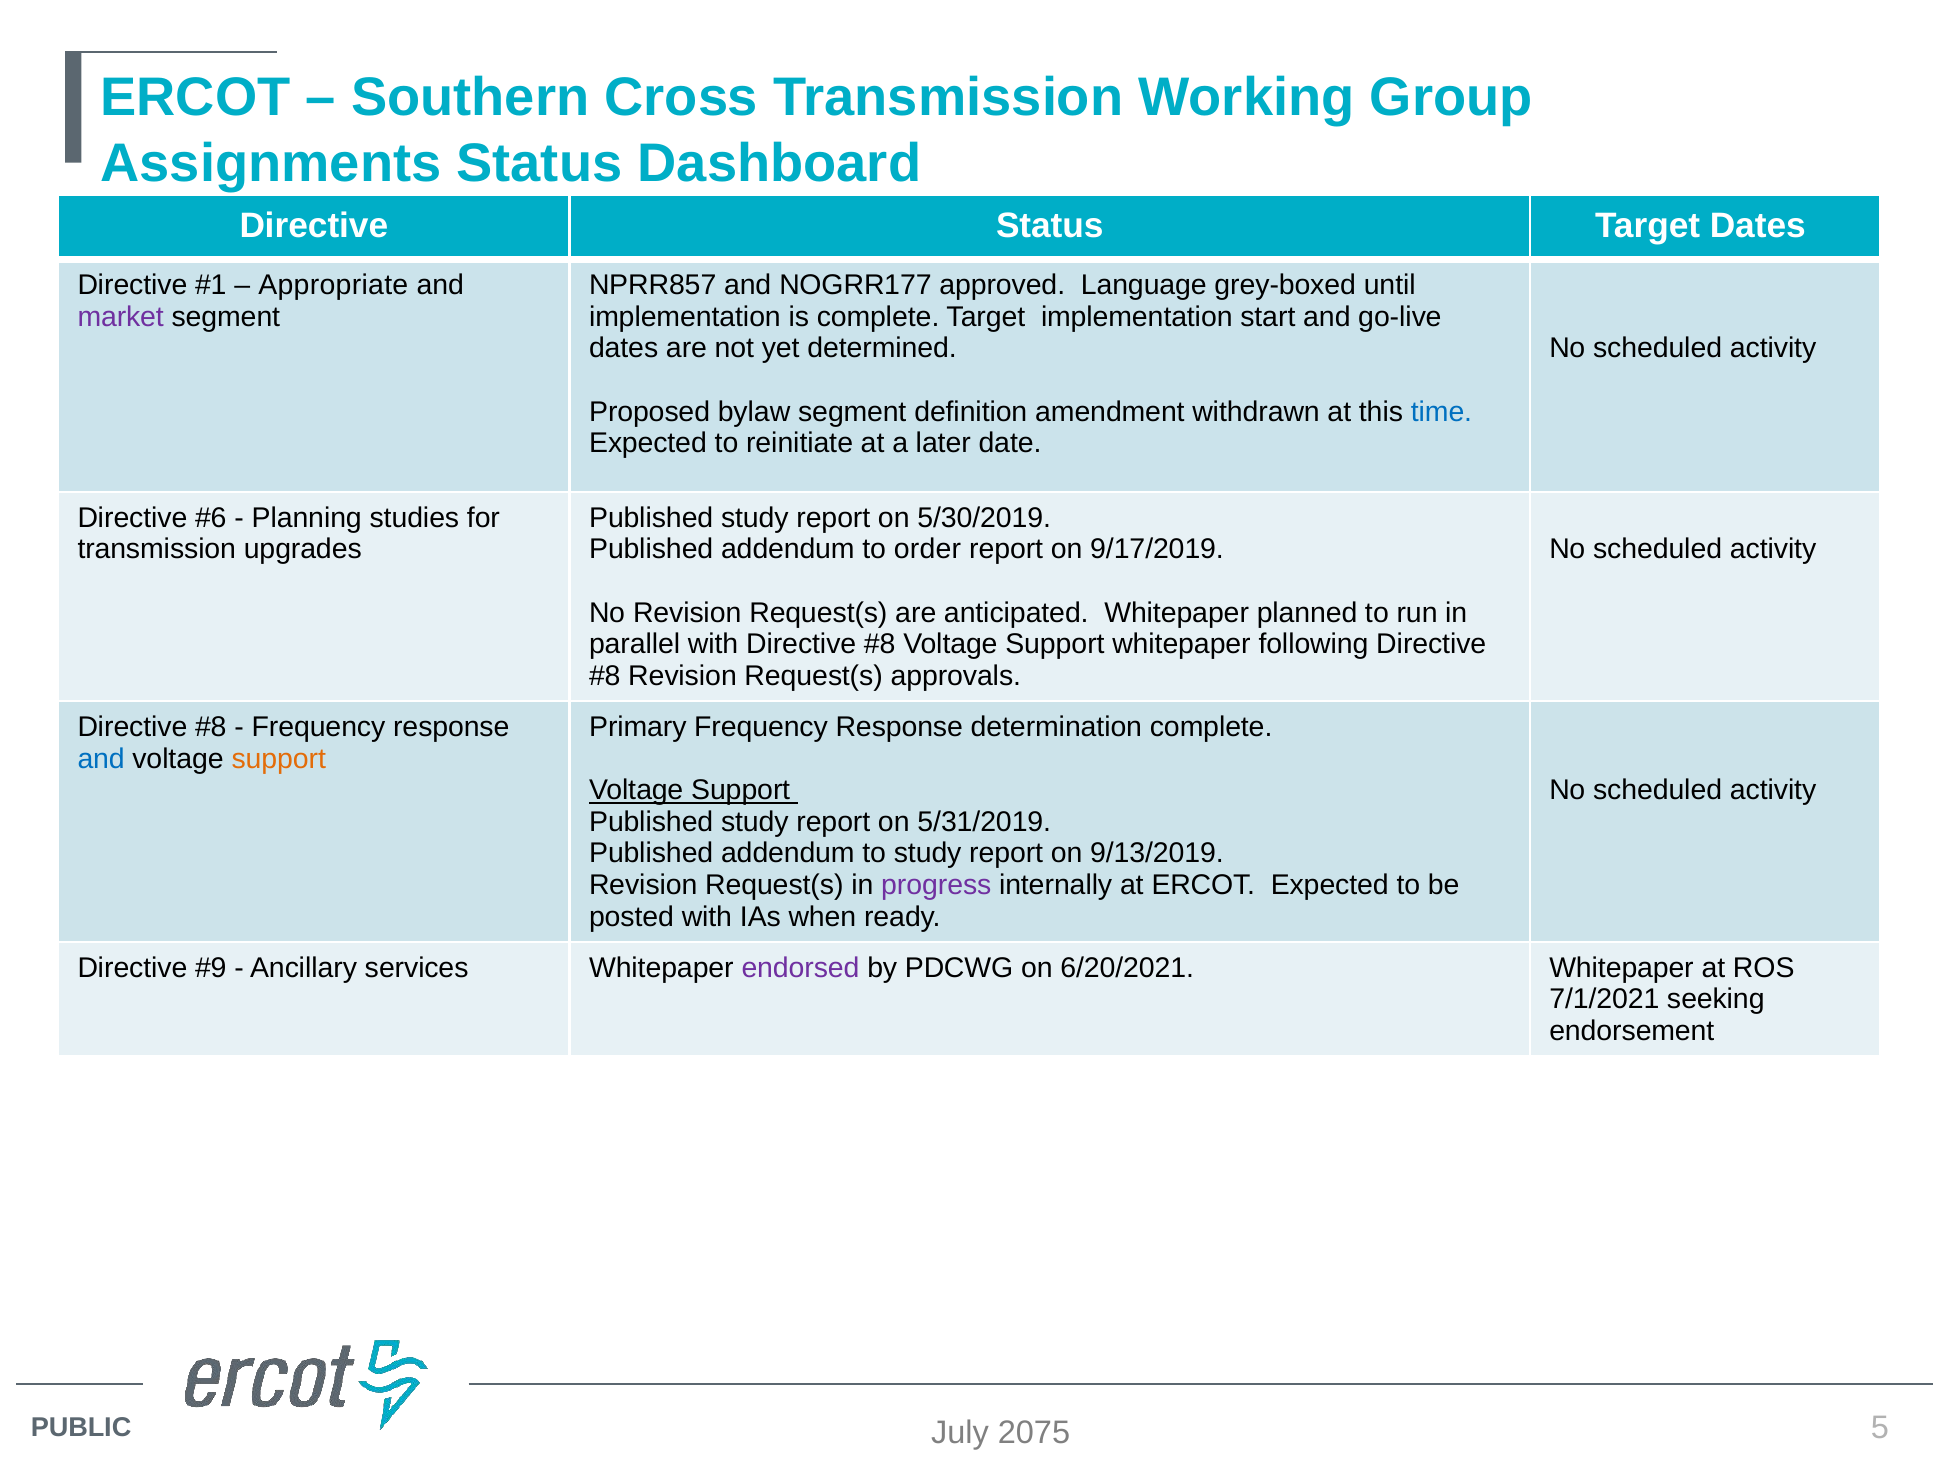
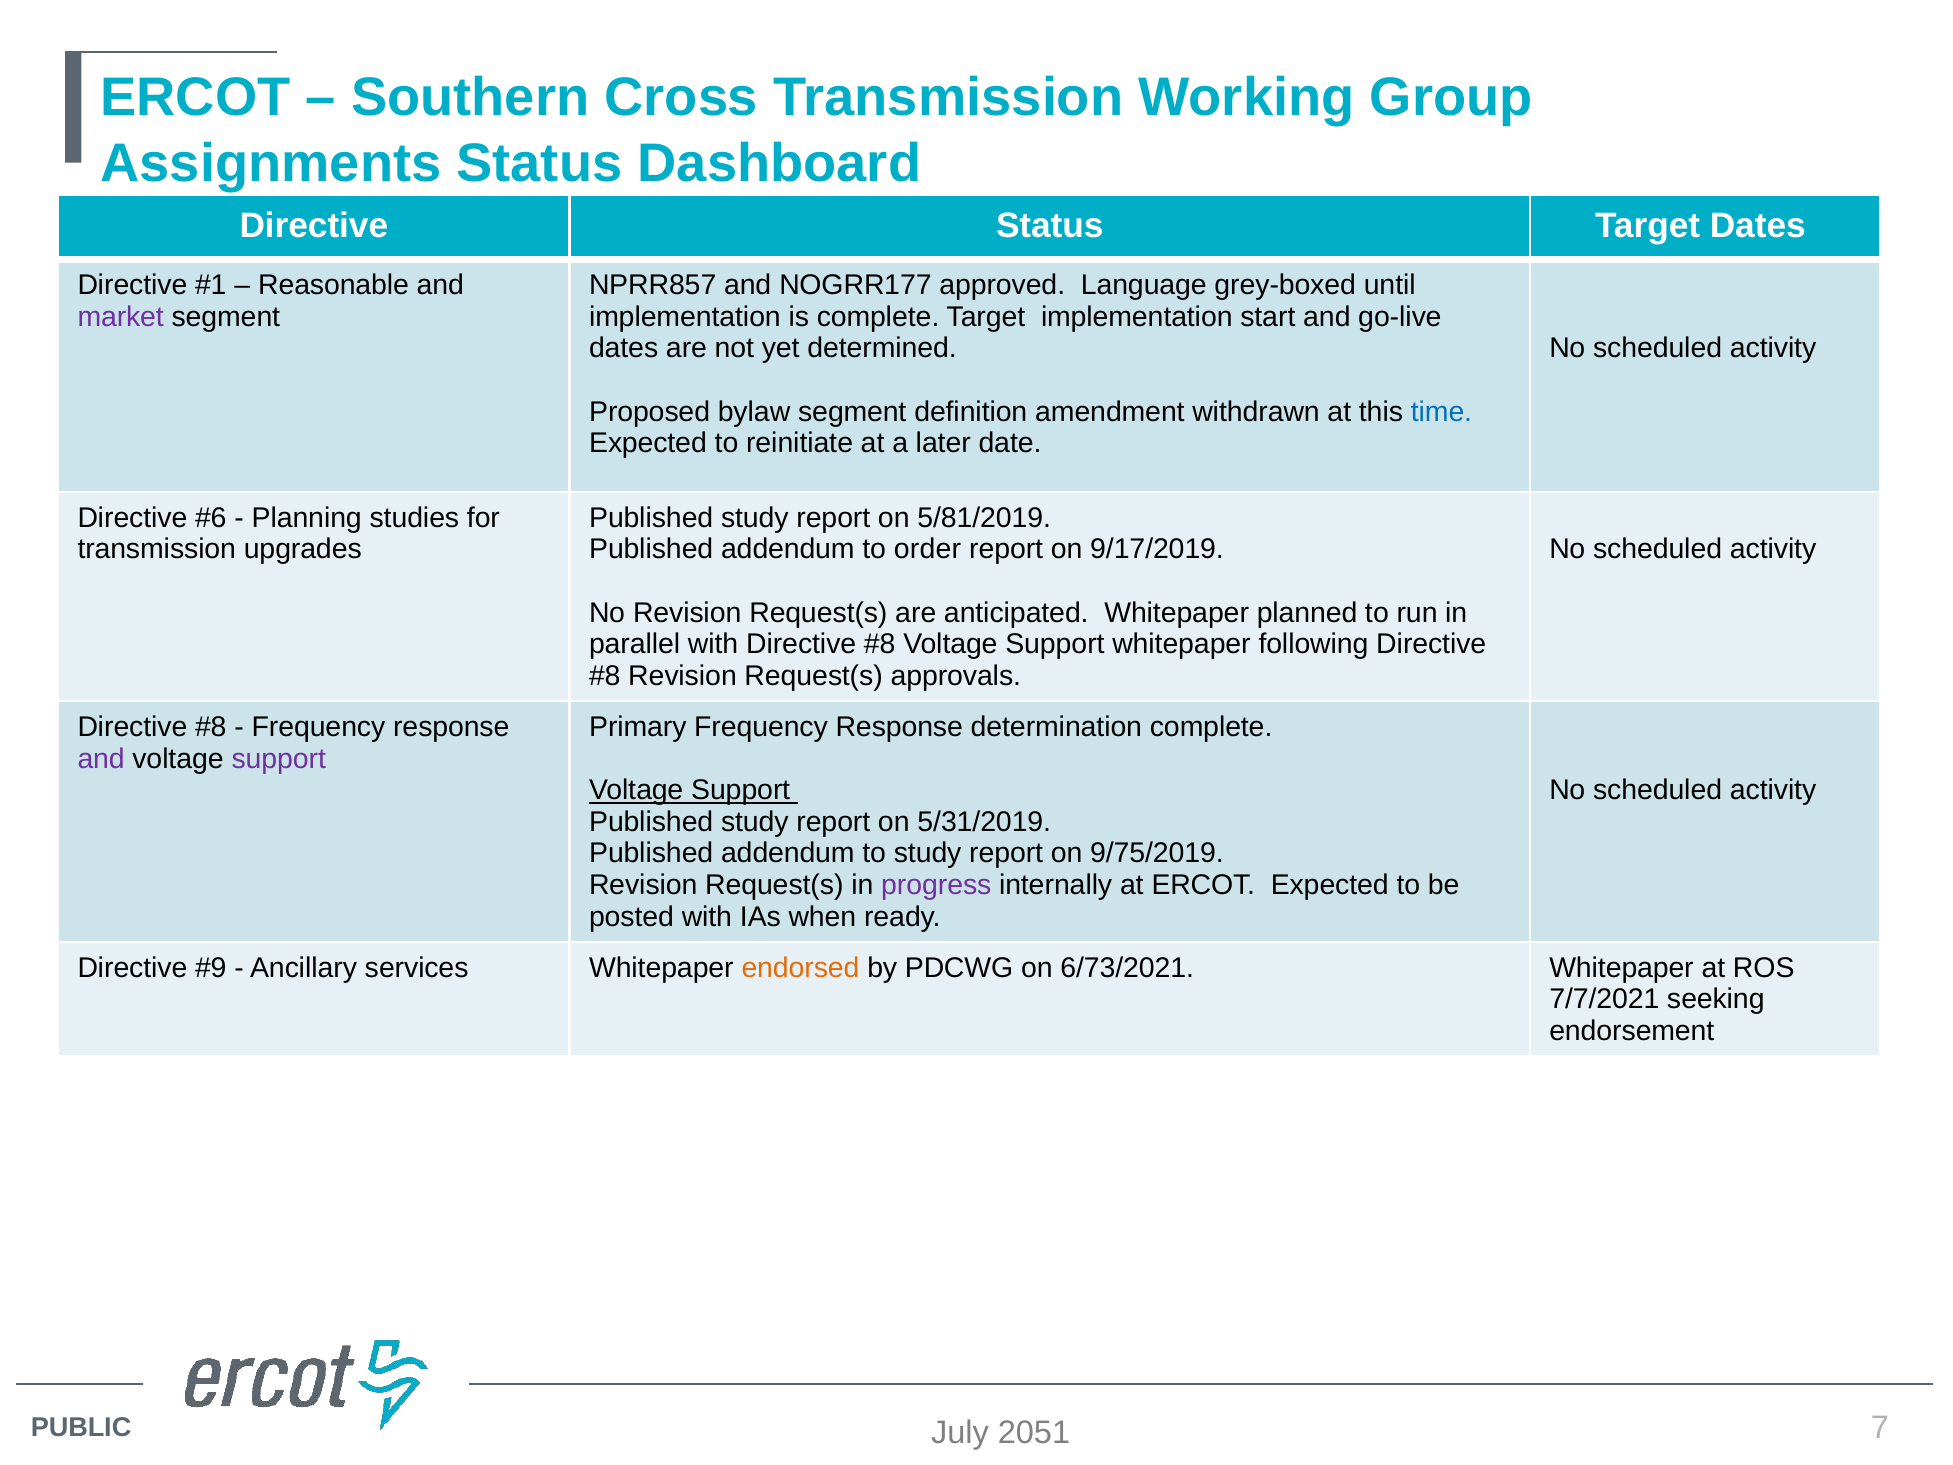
Appropriate: Appropriate -> Reasonable
5/30/2019: 5/30/2019 -> 5/81/2019
and at (101, 759) colour: blue -> purple
support at (279, 759) colour: orange -> purple
9/13/2019: 9/13/2019 -> 9/75/2019
endorsed colour: purple -> orange
6/20/2021: 6/20/2021 -> 6/73/2021
7/1/2021: 7/1/2021 -> 7/7/2021
5: 5 -> 7
2075: 2075 -> 2051
